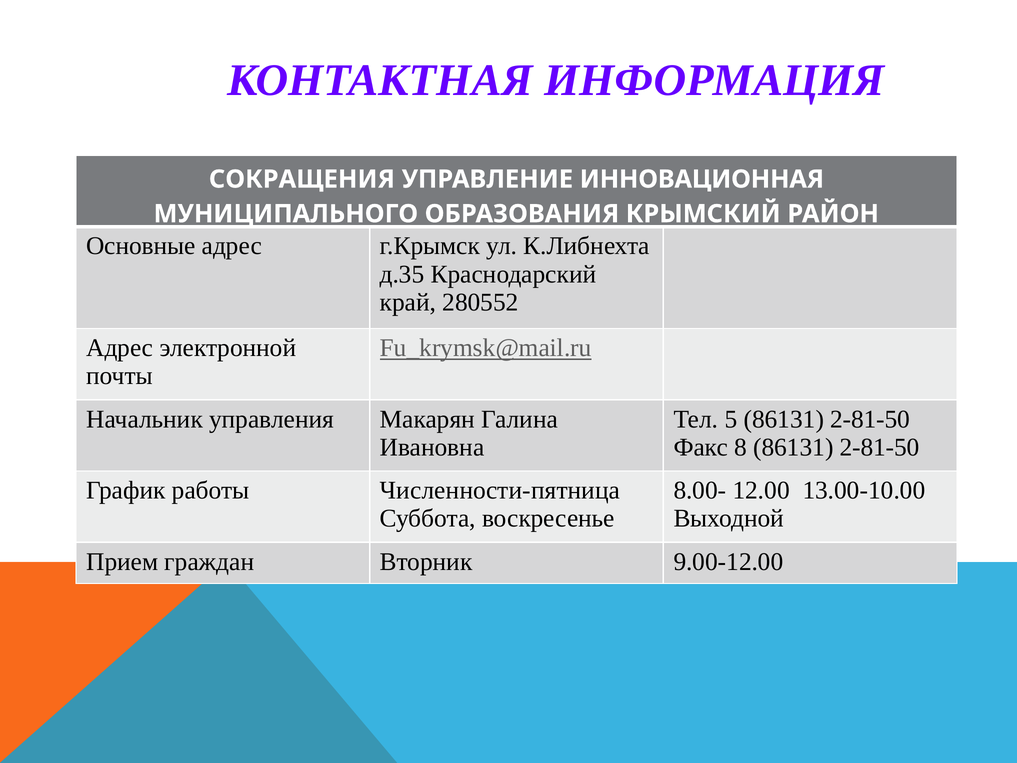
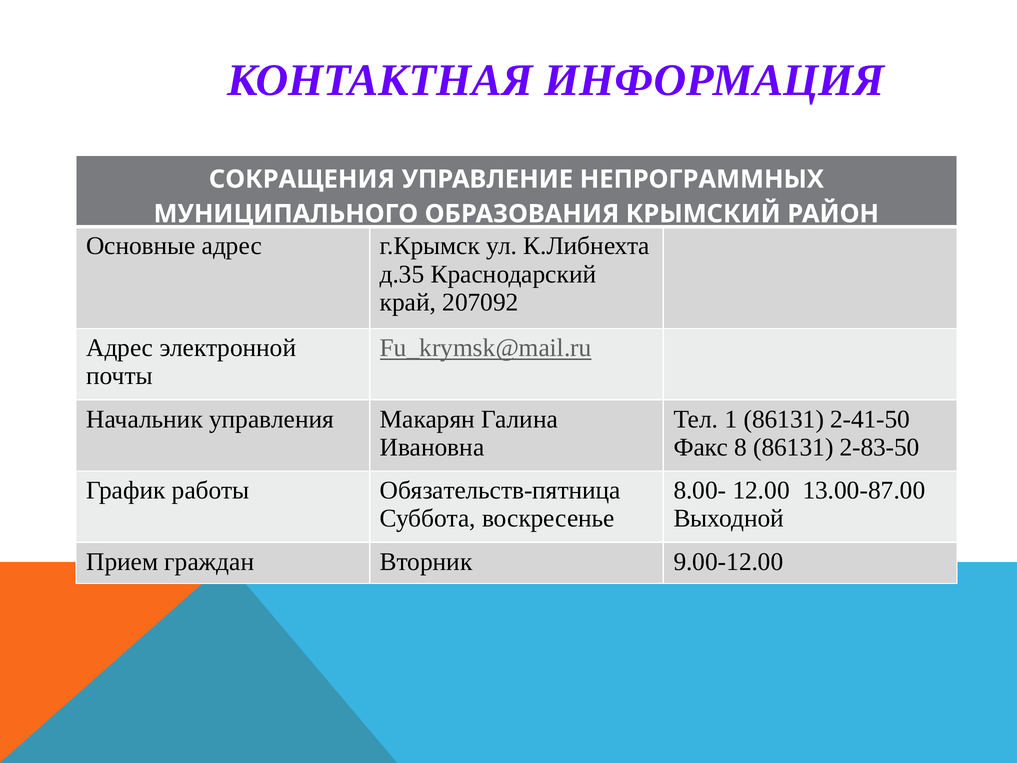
ИННОВАЦИОННАЯ: ИННОВАЦИОННАЯ -> НЕПРОГРАММНЫХ
280552: 280552 -> 207092
5: 5 -> 1
2-81-50 at (870, 419): 2-81-50 -> 2-41-50
8 86131 2-81-50: 2-81-50 -> 2-83-50
Численности-пятница: Численности-пятница -> Обязательств-пятница
13.00-10.00: 13.00-10.00 -> 13.00-87.00
